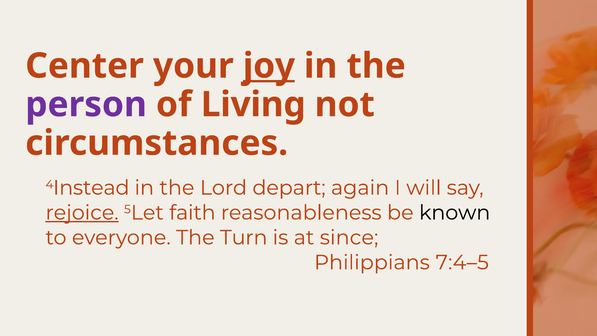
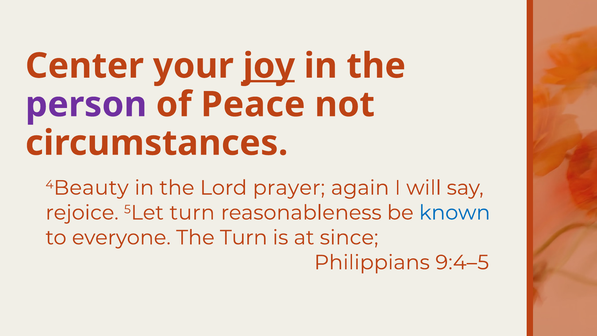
Living: Living -> Peace
Instead: Instead -> Beauty
depart: depart -> prayer
rejoice underline: present -> none
faith at (192, 213): faith -> turn
known colour: black -> blue
7:4–5: 7:4–5 -> 9:4–5
